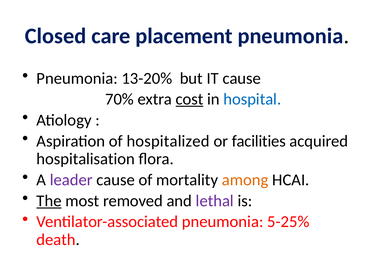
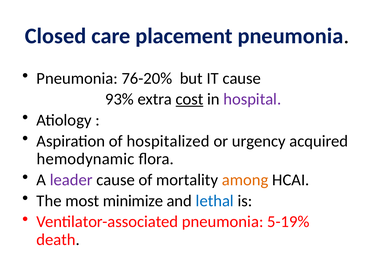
13-20%: 13-20% -> 76-20%
70%: 70% -> 93%
hospital colour: blue -> purple
facilities: facilities -> urgency
hospitalisation: hospitalisation -> hemodynamic
The underline: present -> none
removed: removed -> minimize
lethal colour: purple -> blue
5-25%: 5-25% -> 5-19%
